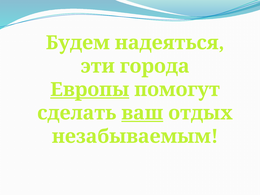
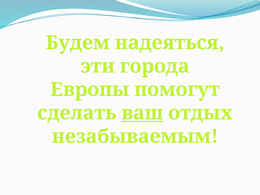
Европы underline: present -> none
